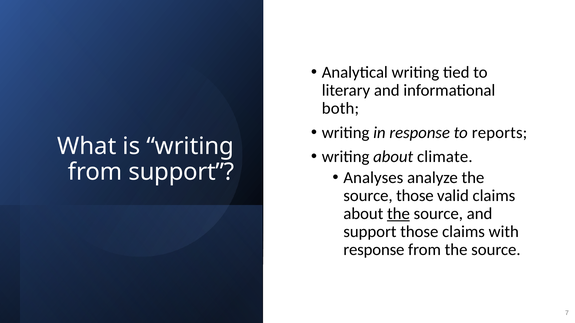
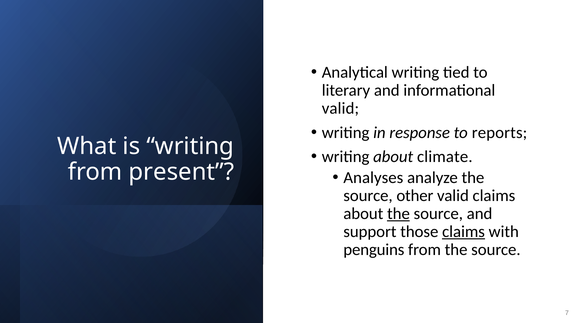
both at (340, 109): both -> valid
from support: support -> present
source those: those -> other
claims at (464, 232) underline: none -> present
response at (374, 250): response -> penguins
